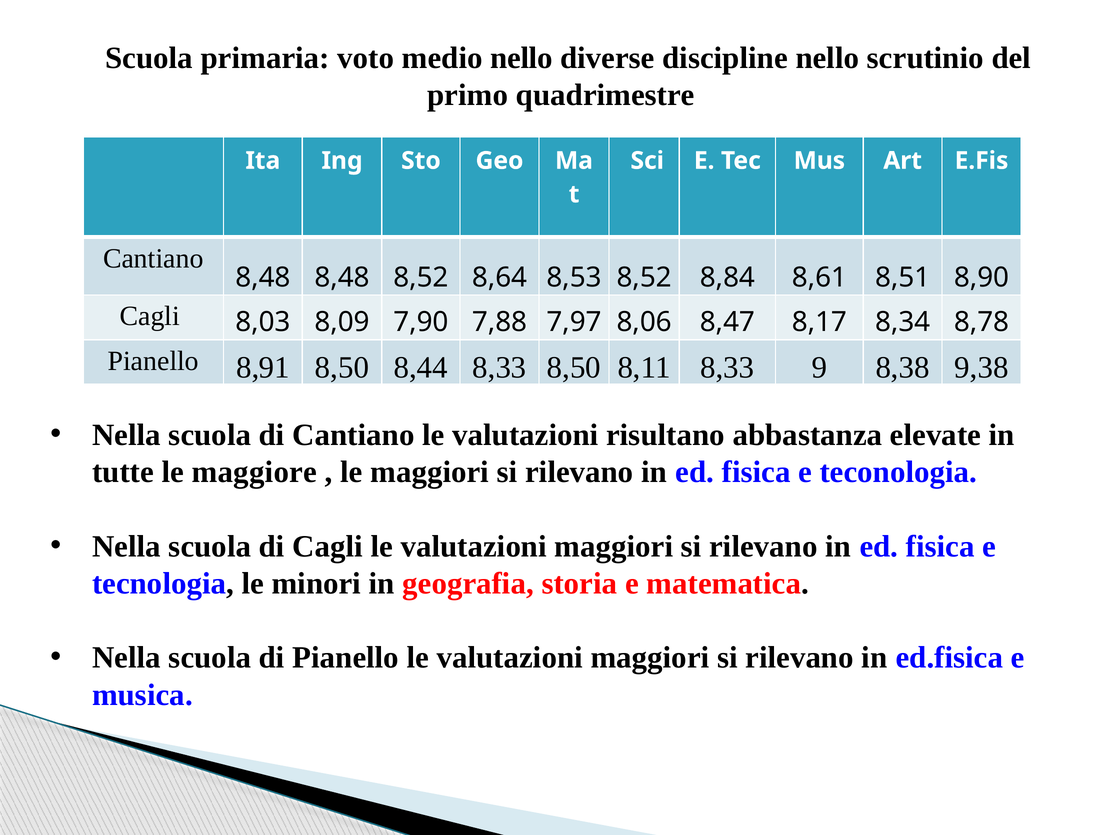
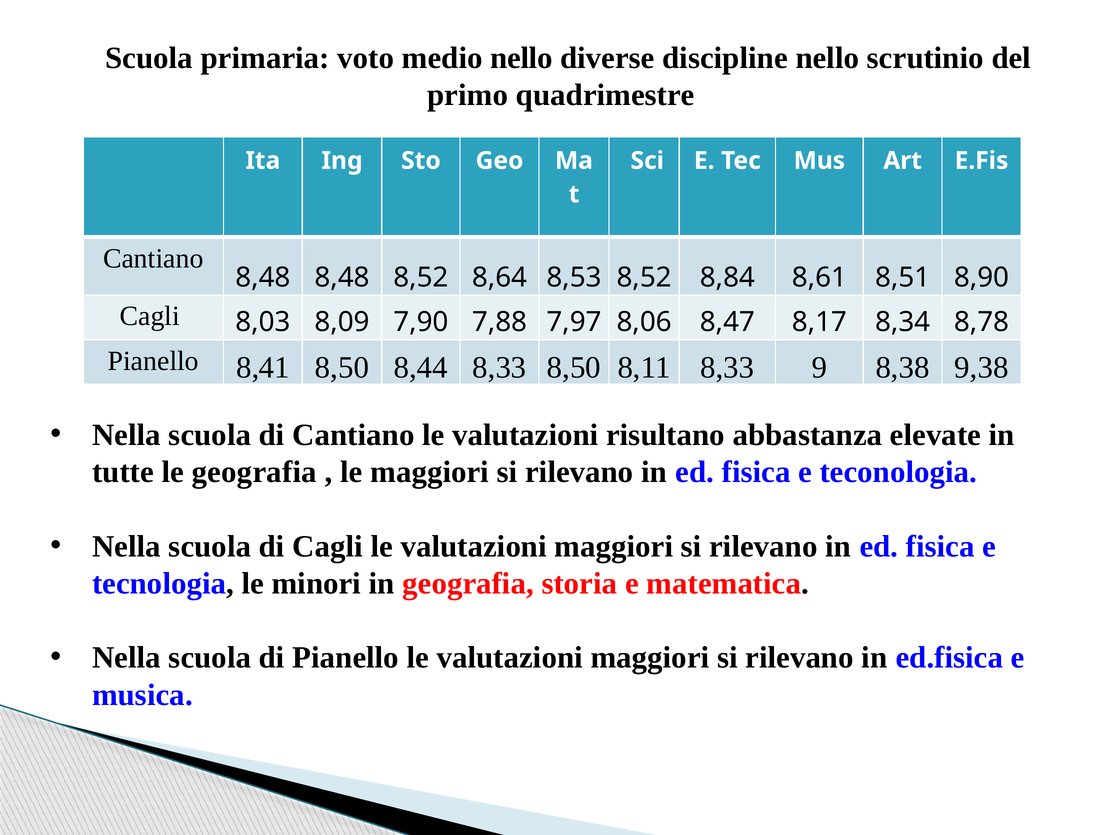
8,91: 8,91 -> 8,41
le maggiore: maggiore -> geografia
